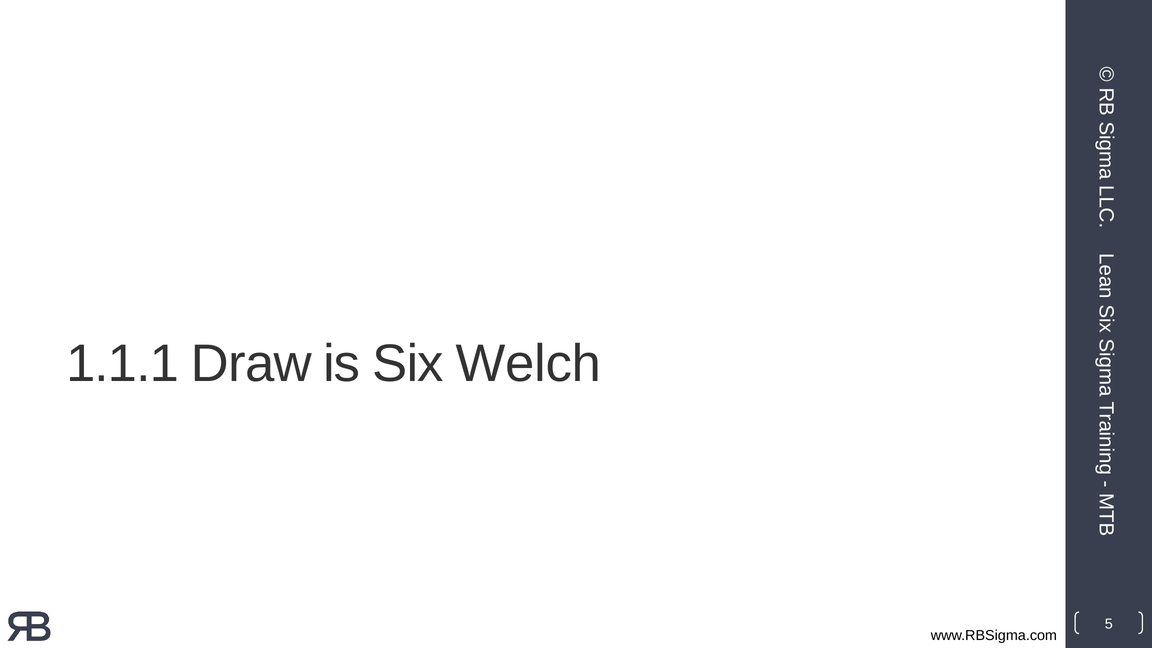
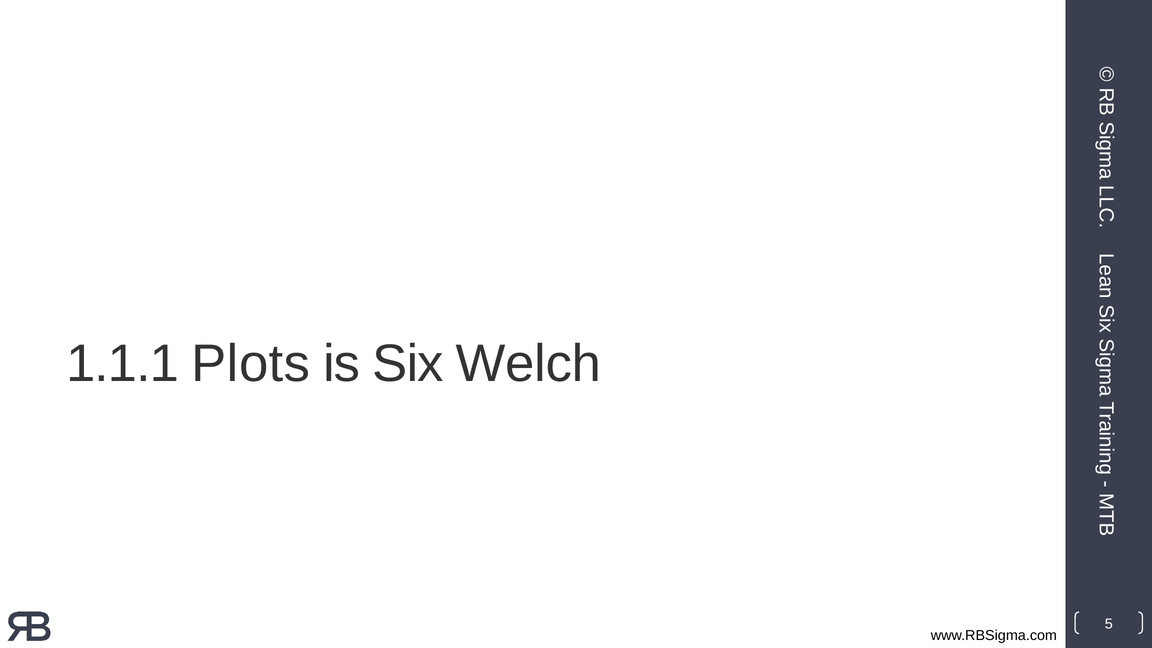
Draw: Draw -> Plots
